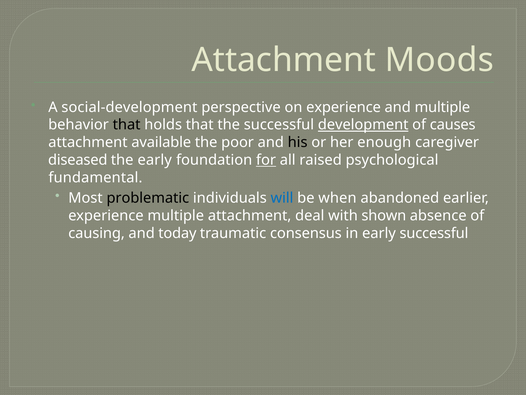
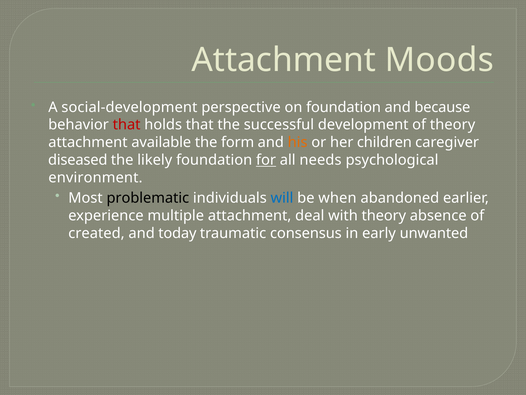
on experience: experience -> foundation
and multiple: multiple -> because
that at (127, 125) colour: black -> red
development underline: present -> none
of causes: causes -> theory
poor: poor -> form
his colour: black -> orange
enough: enough -> children
the early: early -> likely
raised: raised -> needs
fundamental: fundamental -> environment
with shown: shown -> theory
causing: causing -> created
early successful: successful -> unwanted
